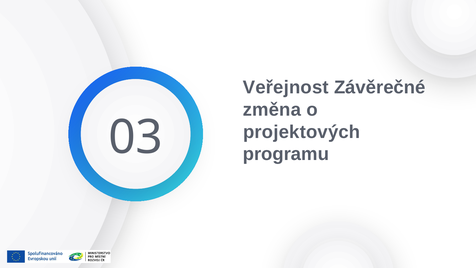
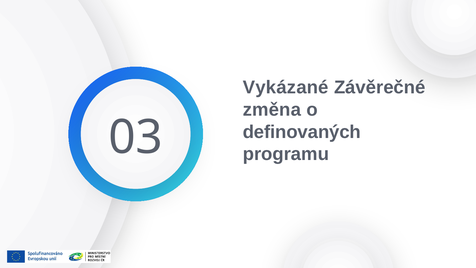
Veřejnost: Veřejnost -> Vykázané
projektových: projektových -> definovaných
